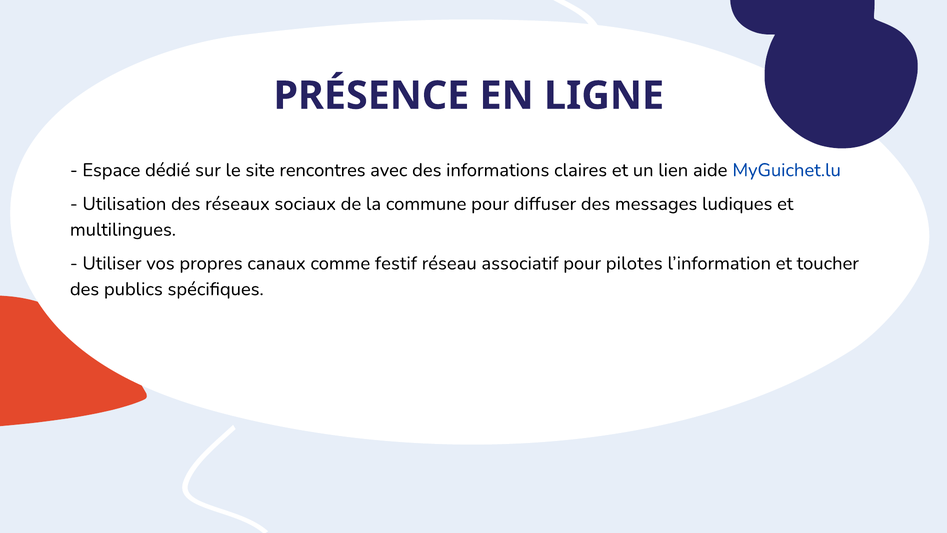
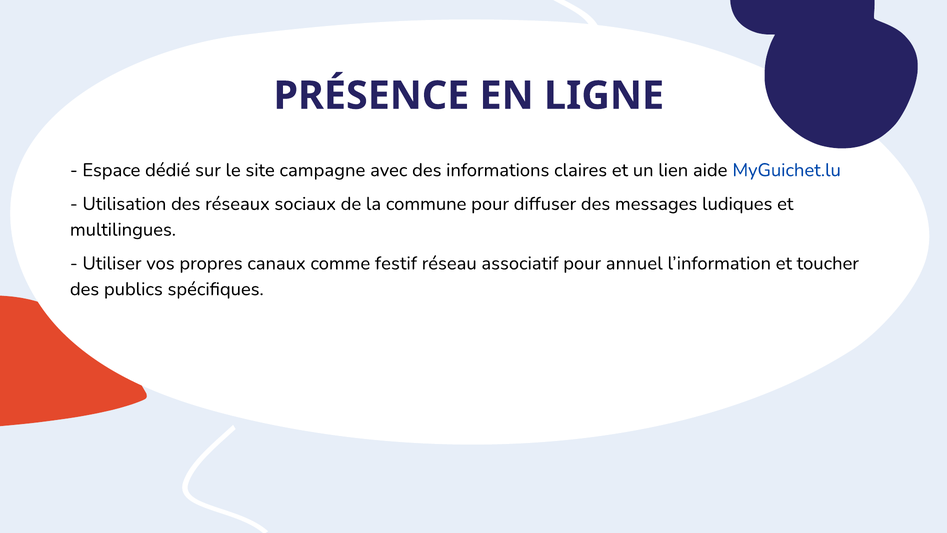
rencontres: rencontres -> campagne
pilotes: pilotes -> annuel
